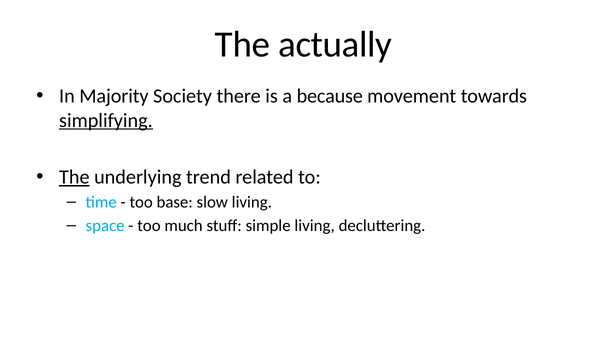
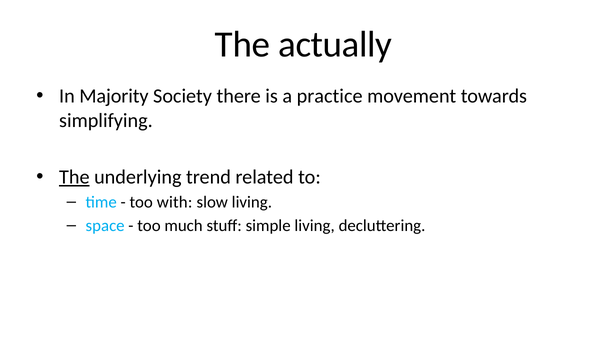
because: because -> practice
simplifying underline: present -> none
base: base -> with
